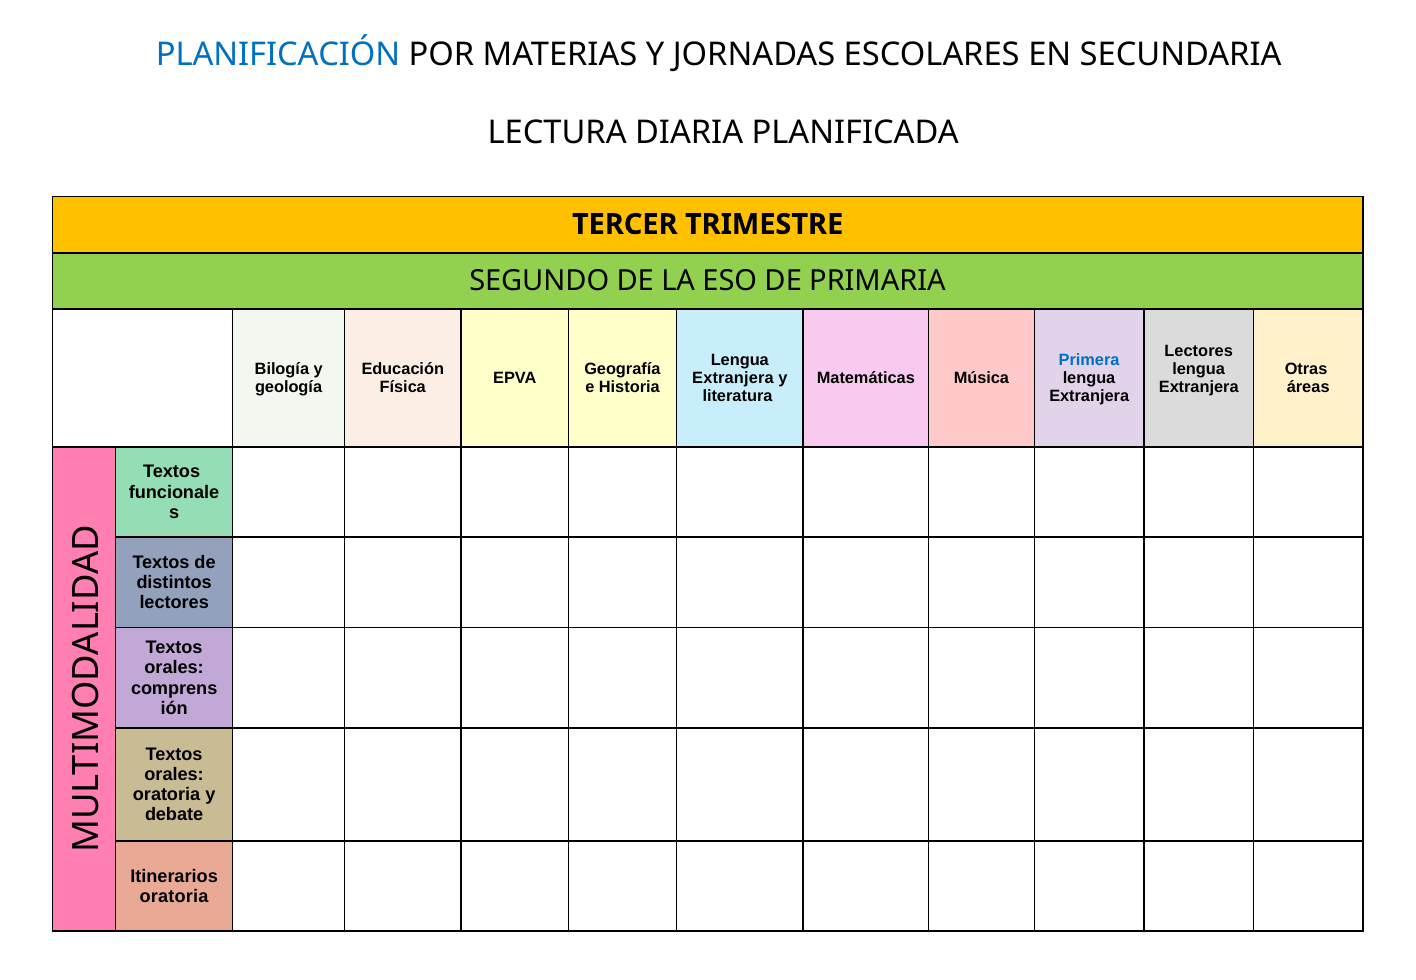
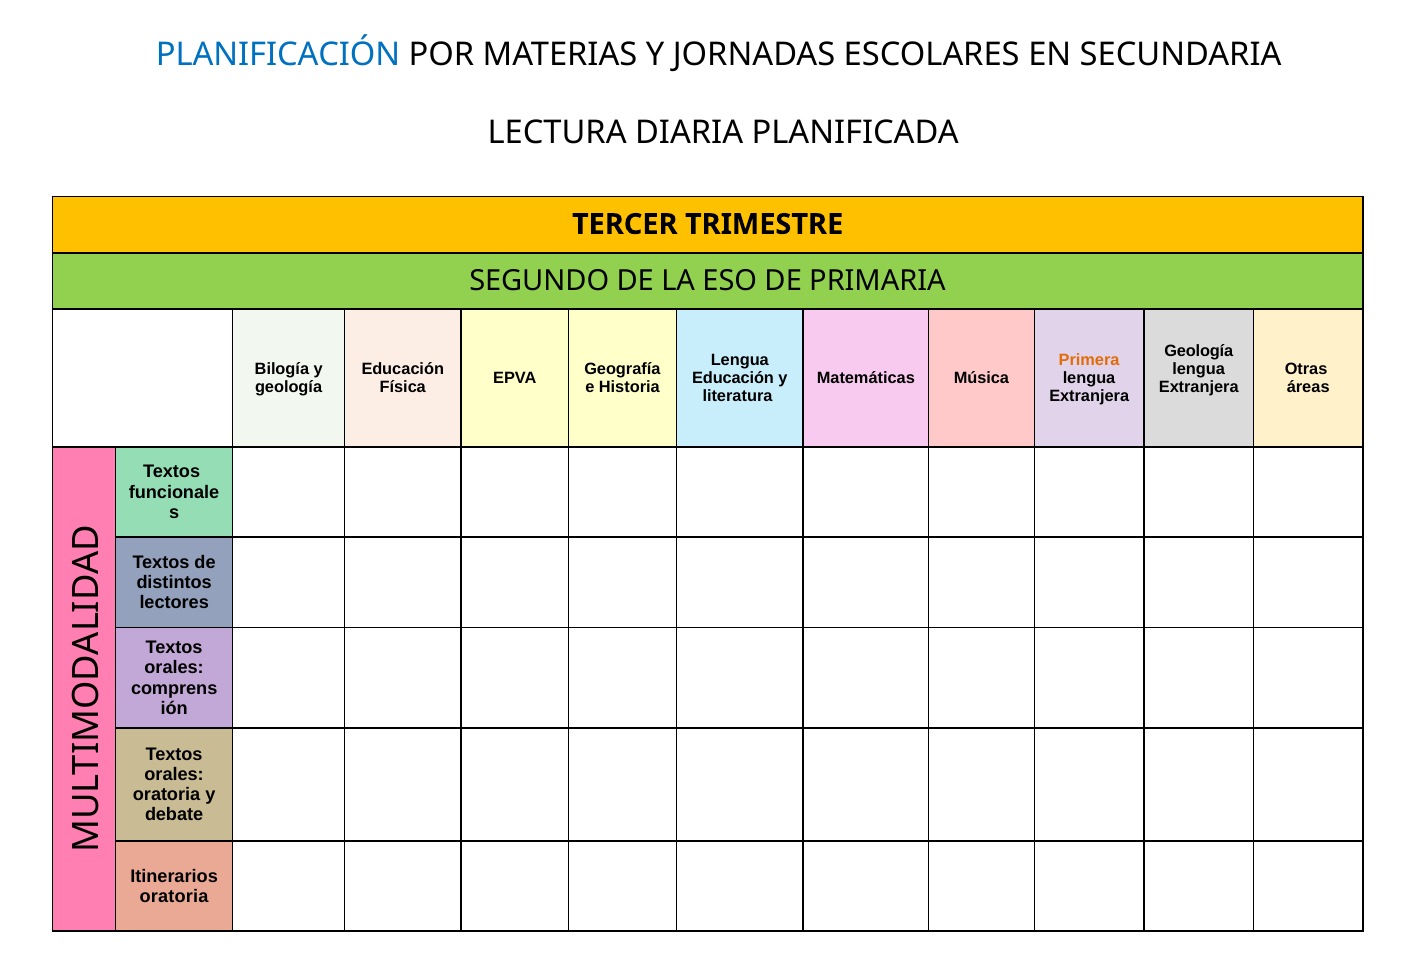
Lectores at (1199, 351): Lectores -> Geología
Primera colour: blue -> orange
Extranjera at (733, 378): Extranjera -> Educación
